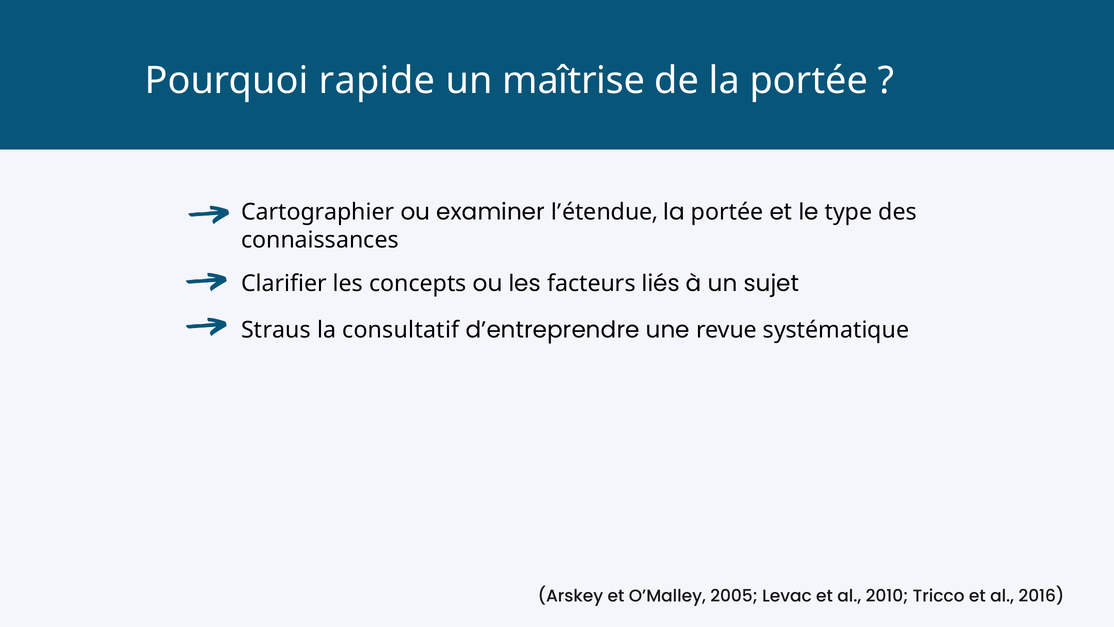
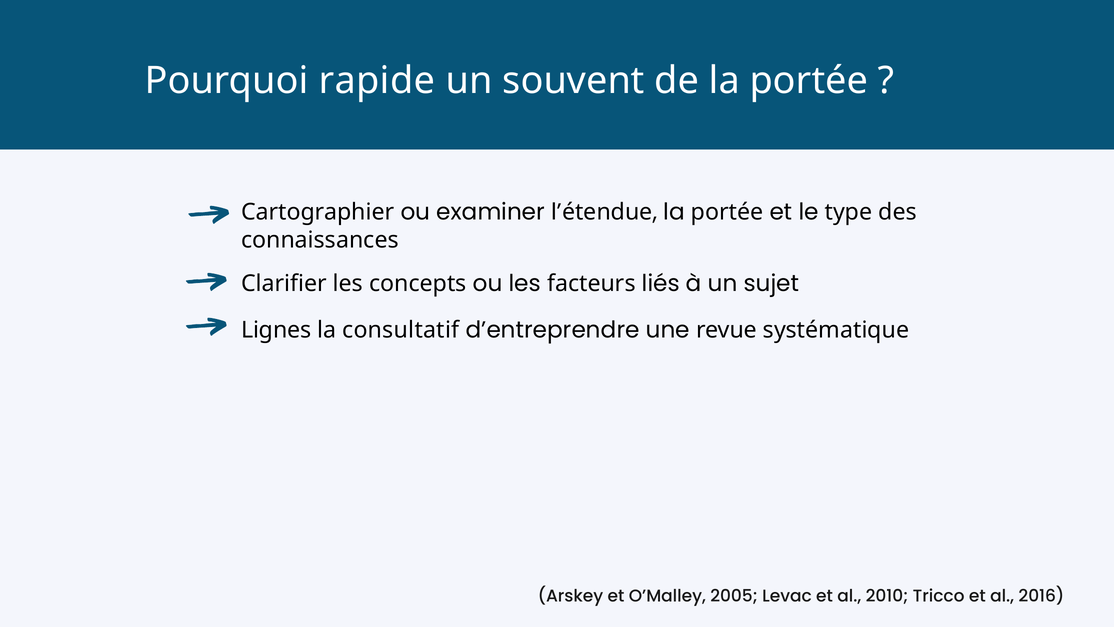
maîtrise: maîtrise -> souvent
Straus: Straus -> Lignes
